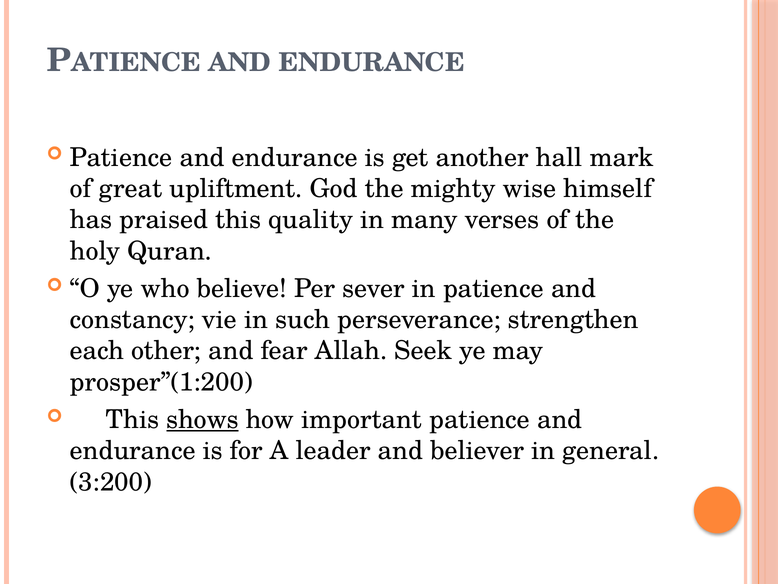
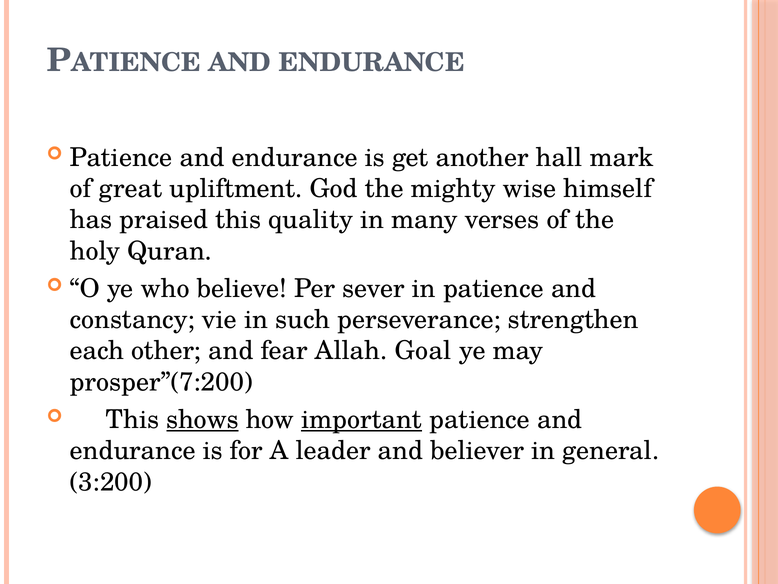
Seek: Seek -> Goal
prosper”(1:200: prosper”(1:200 -> prosper”(7:200
important underline: none -> present
